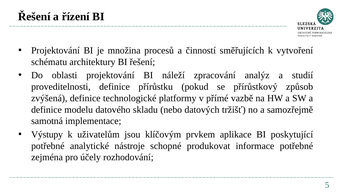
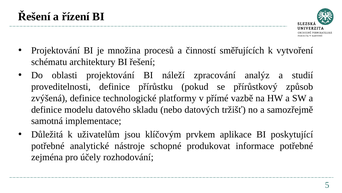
Výstupy: Výstupy -> Důležitá
